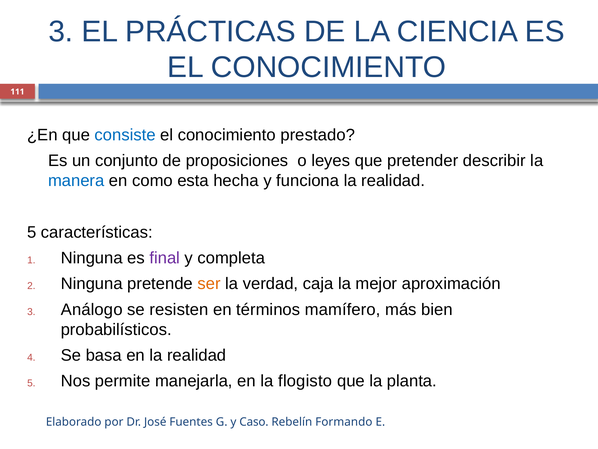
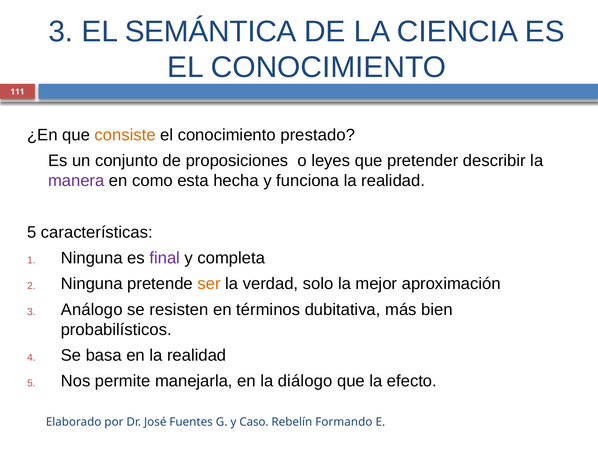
PRÁCTICAS: PRÁCTICAS -> SEMÁNTICA
consiste colour: blue -> orange
manera colour: blue -> purple
caja: caja -> solo
mamífero: mamífero -> dubitativa
flogisto: flogisto -> diálogo
planta: planta -> efecto
